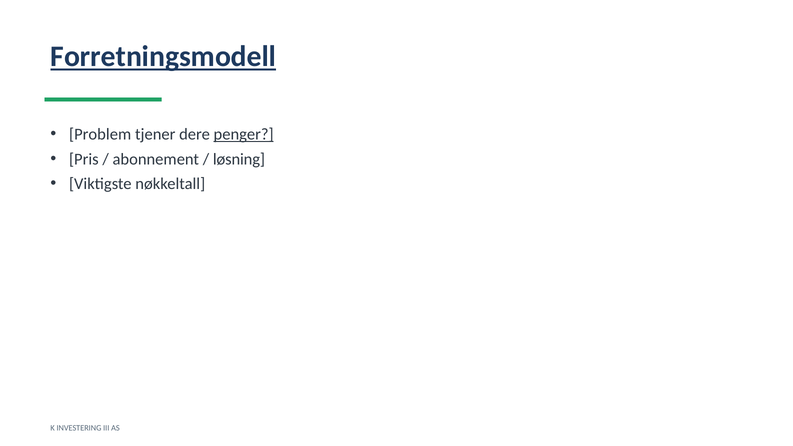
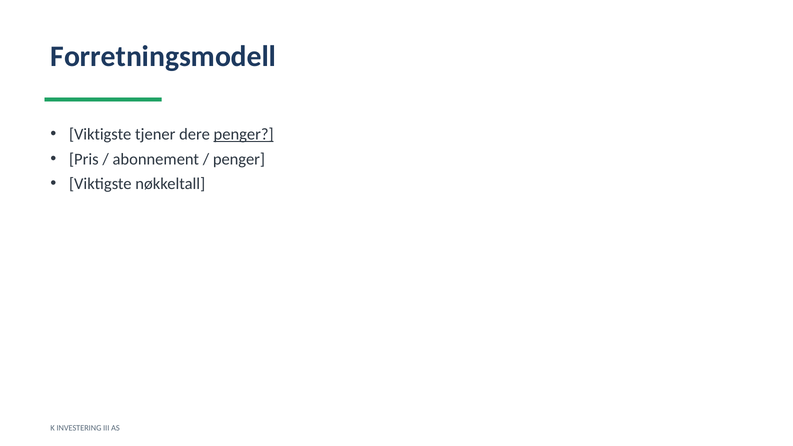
Forretningsmodell underline: present -> none
Problem at (100, 134): Problem -> Viktigste
løsning at (239, 159): løsning -> penger
